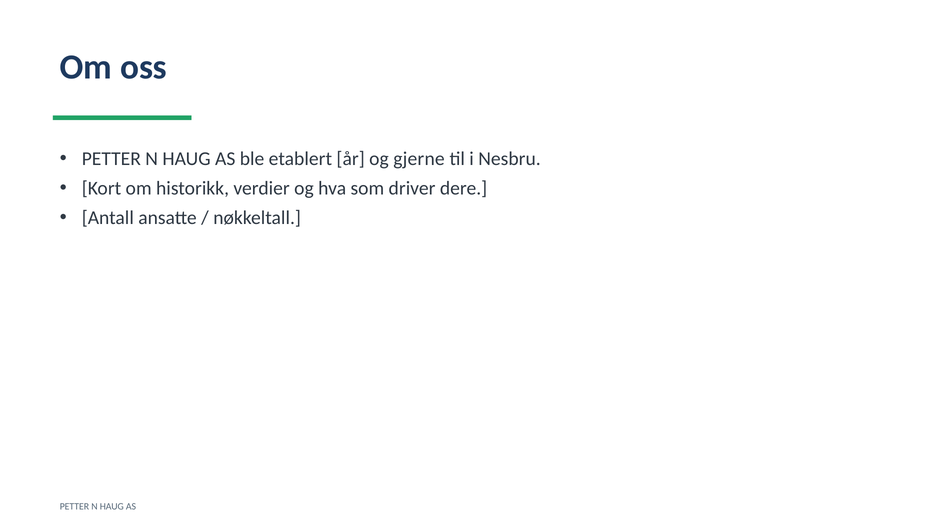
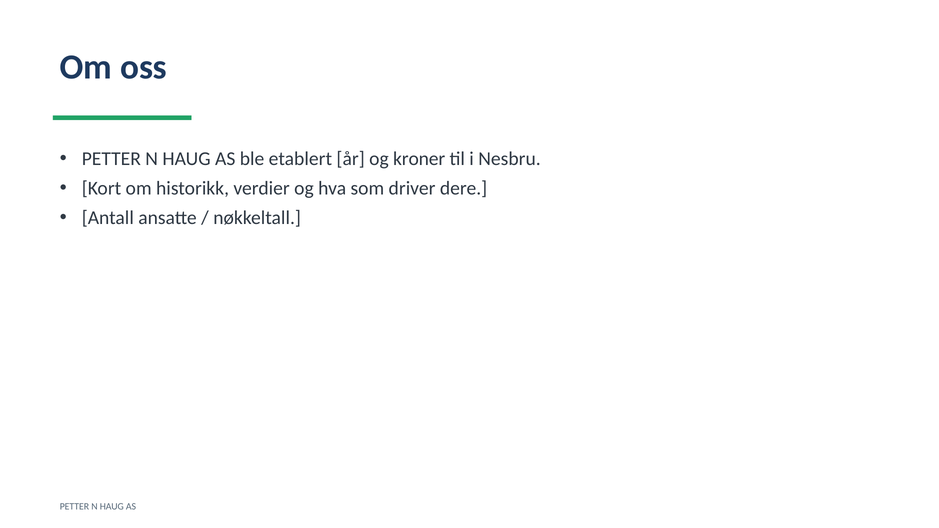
gjerne: gjerne -> kroner
